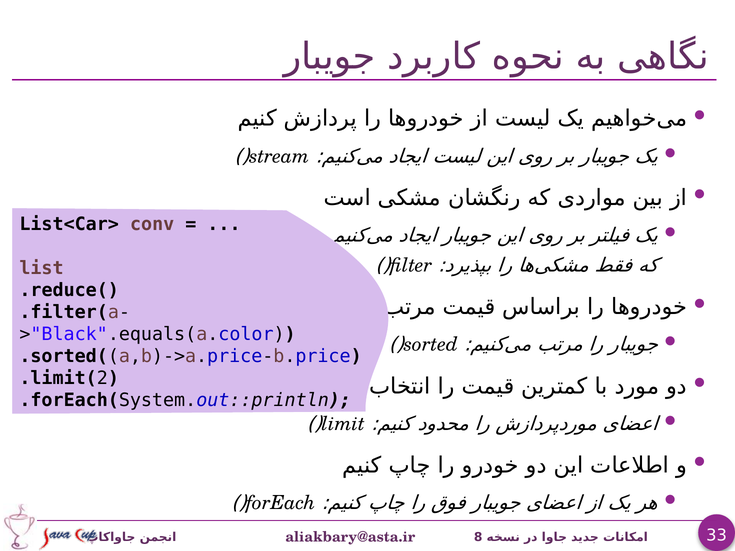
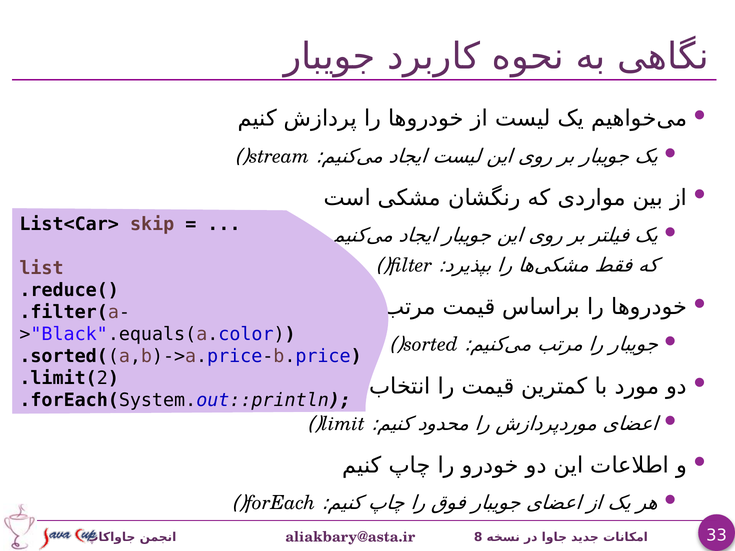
conv: conv -> skip
